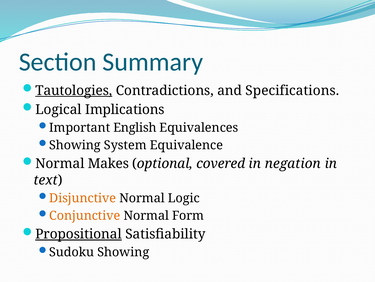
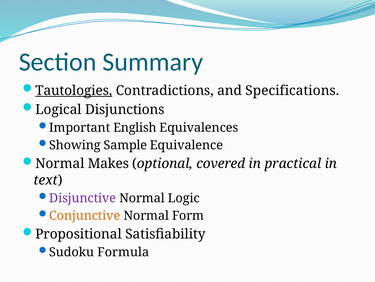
Implications: Implications -> Disjunctions
System: System -> Sample
negation: negation -> practical
Disjunctive colour: orange -> purple
Propositional underline: present -> none
Sudoku Showing: Showing -> Formula
